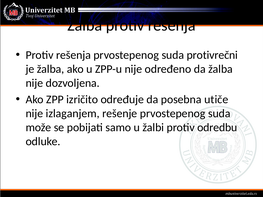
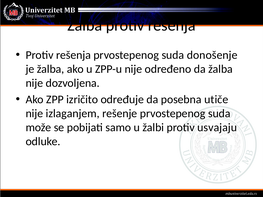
protivrečni: protivrečni -> donošenje
odredbu: odredbu -> usvajaju
